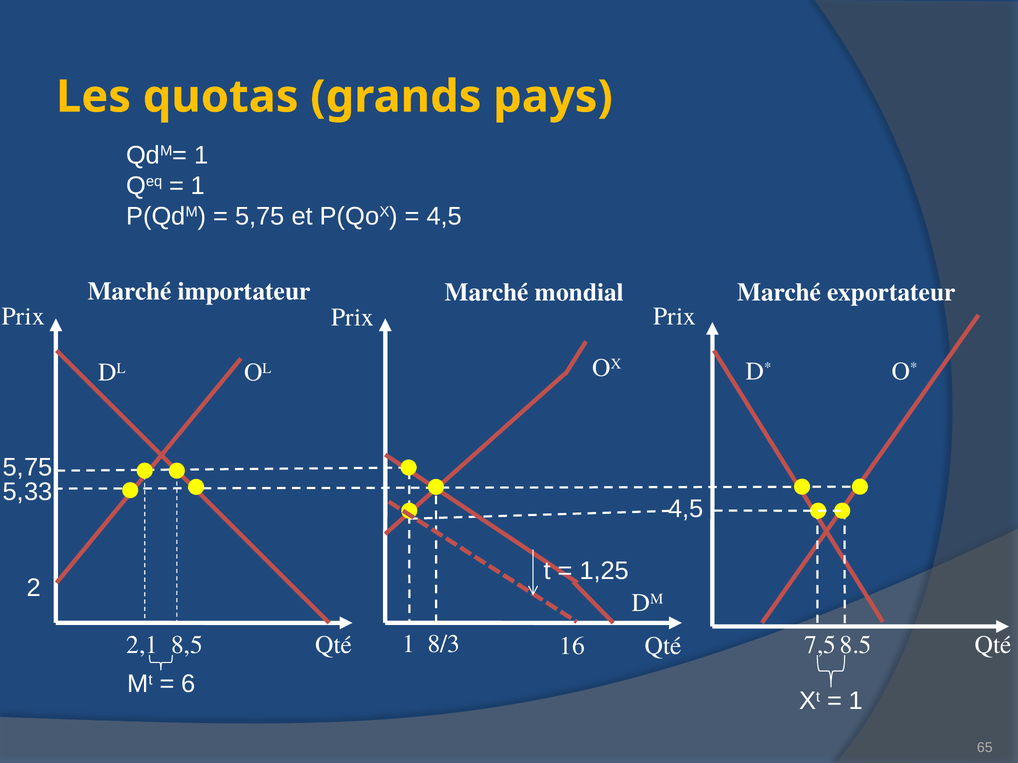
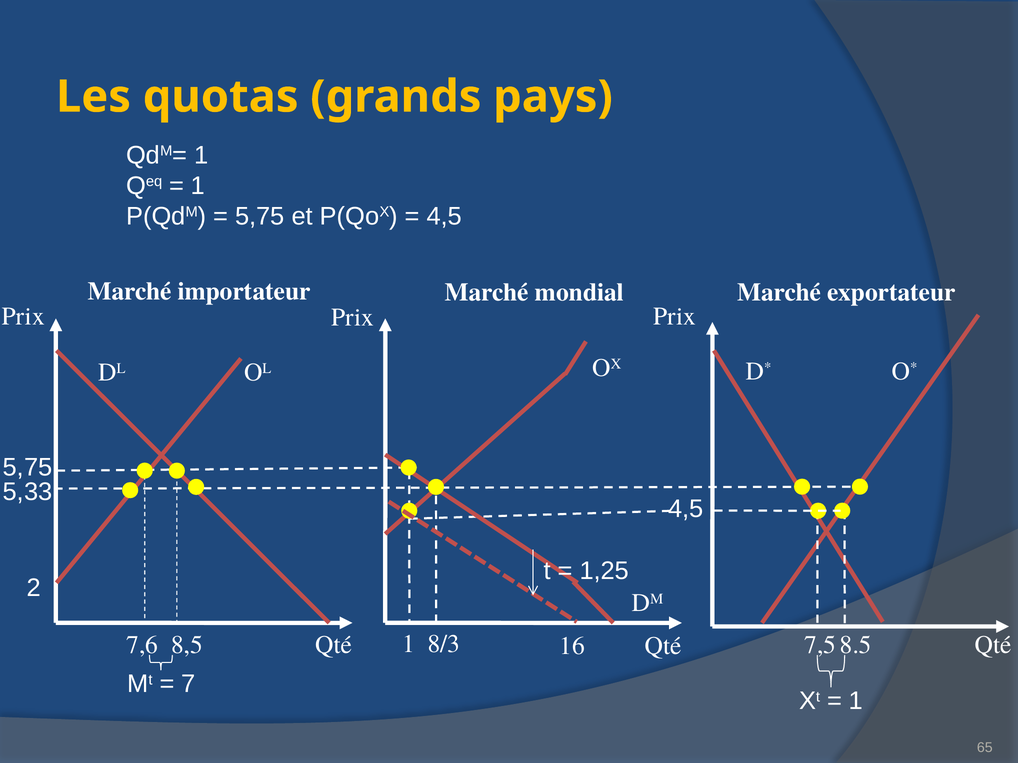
2,1: 2,1 -> 7,6
6: 6 -> 7
